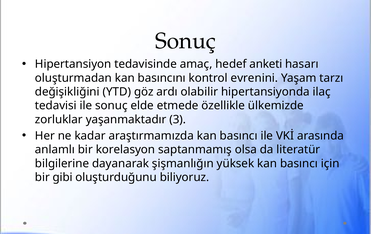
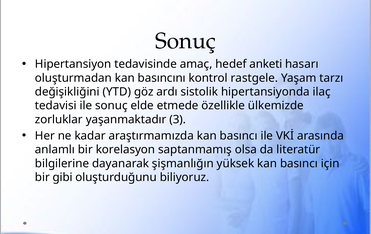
evrenini: evrenini -> rastgele
olabilir: olabilir -> sistolik
